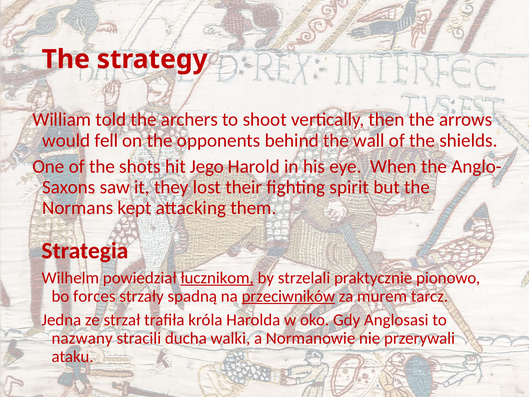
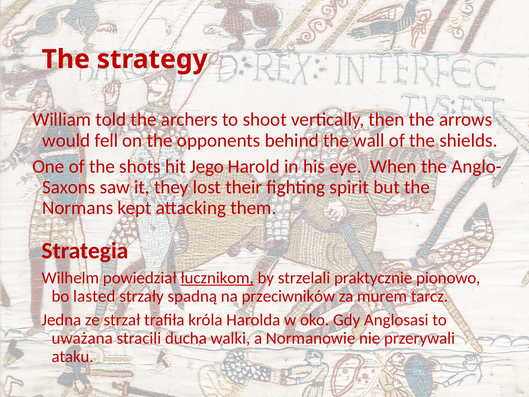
forces: forces -> lasted
przeciwników underline: present -> none
nazwany: nazwany -> uważana
